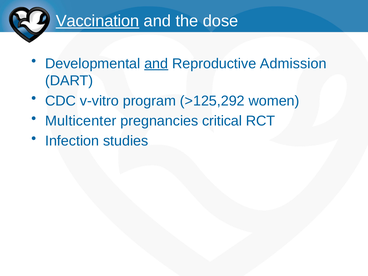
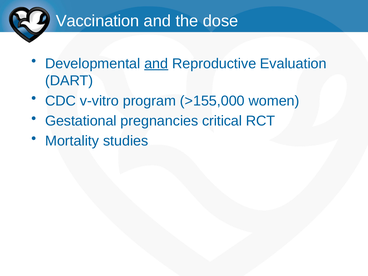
Vaccination underline: present -> none
Admission: Admission -> Evaluation
>125,292: >125,292 -> >155,000
Multicenter: Multicenter -> Gestational
Infection: Infection -> Mortality
